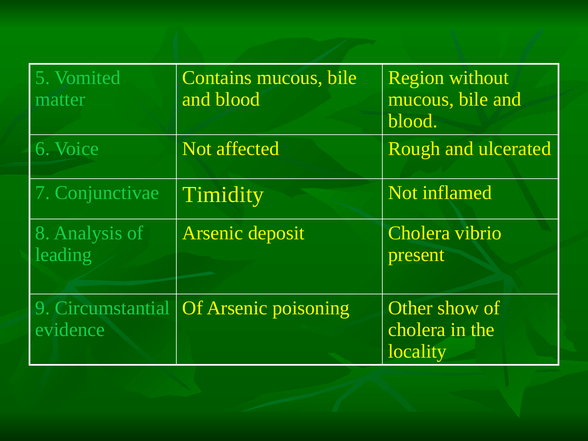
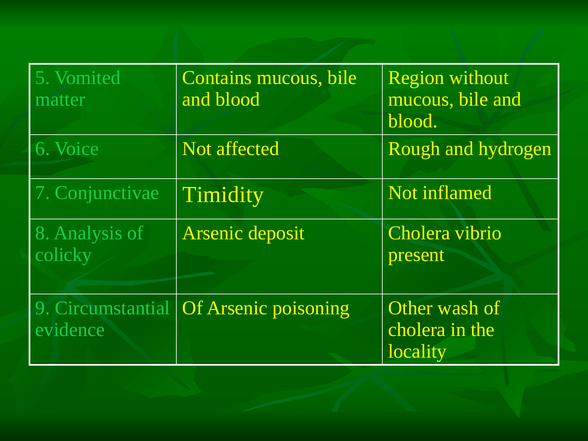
ulcerated: ulcerated -> hydrogen
leading: leading -> colicky
show: show -> wash
